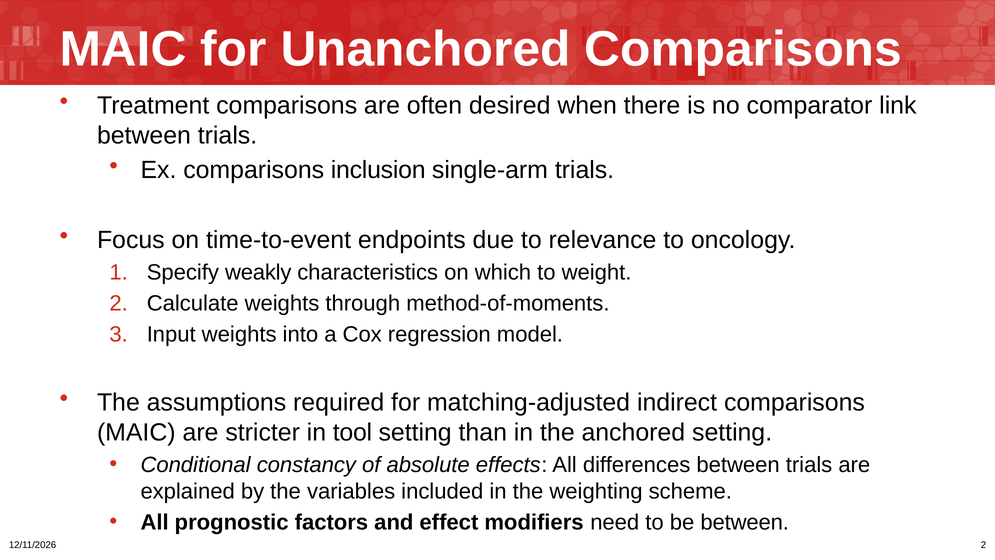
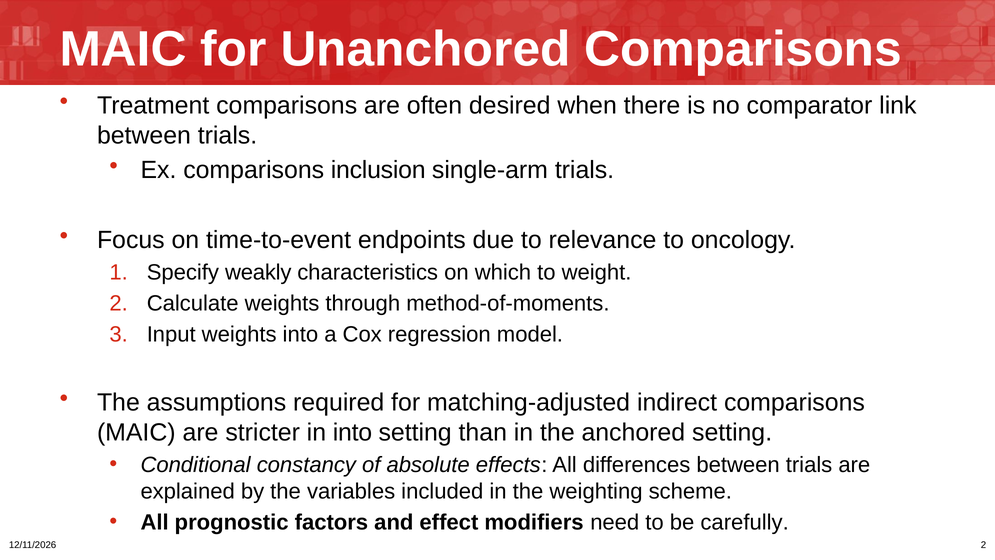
in tool: tool -> into
be between: between -> carefully
